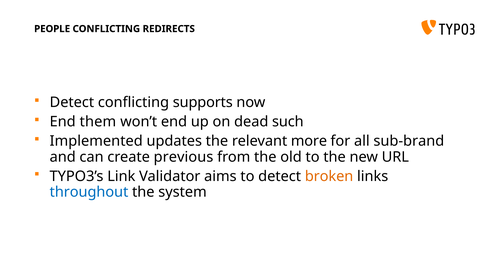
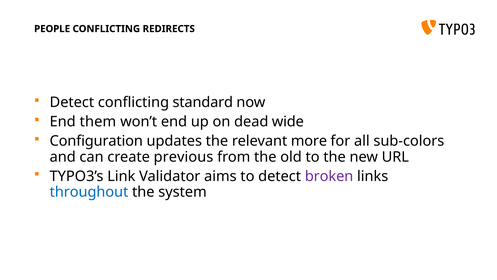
supports: supports -> standard
such: such -> wide
Implemented: Implemented -> Configuration
sub-brand: sub-brand -> sub-colors
broken colour: orange -> purple
